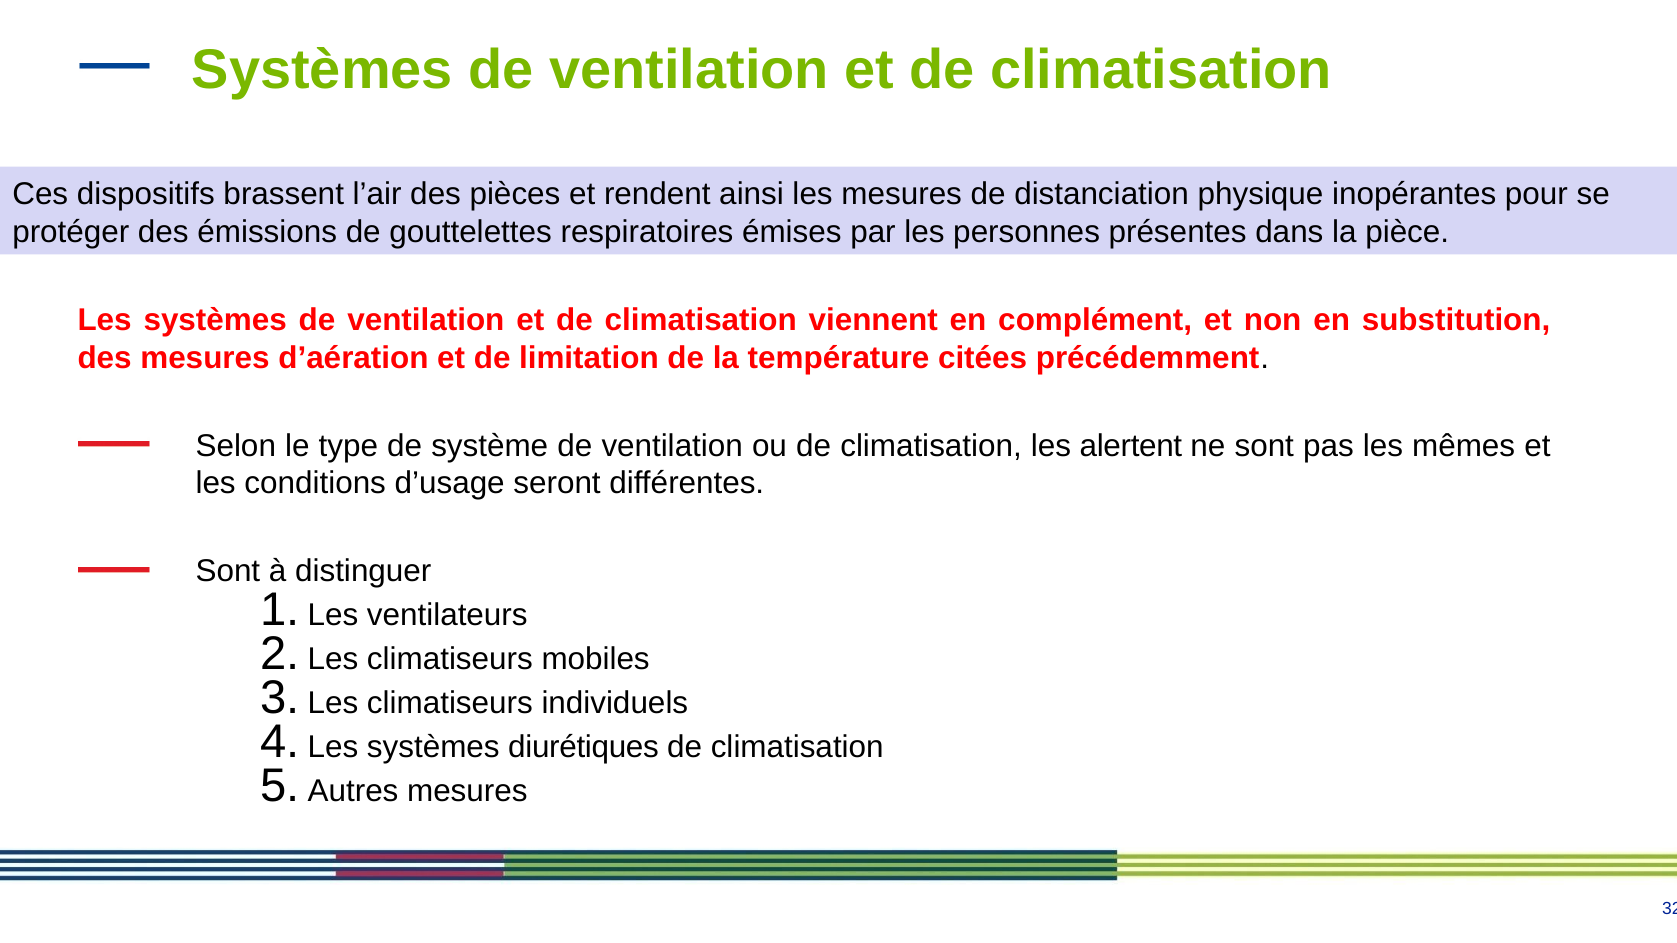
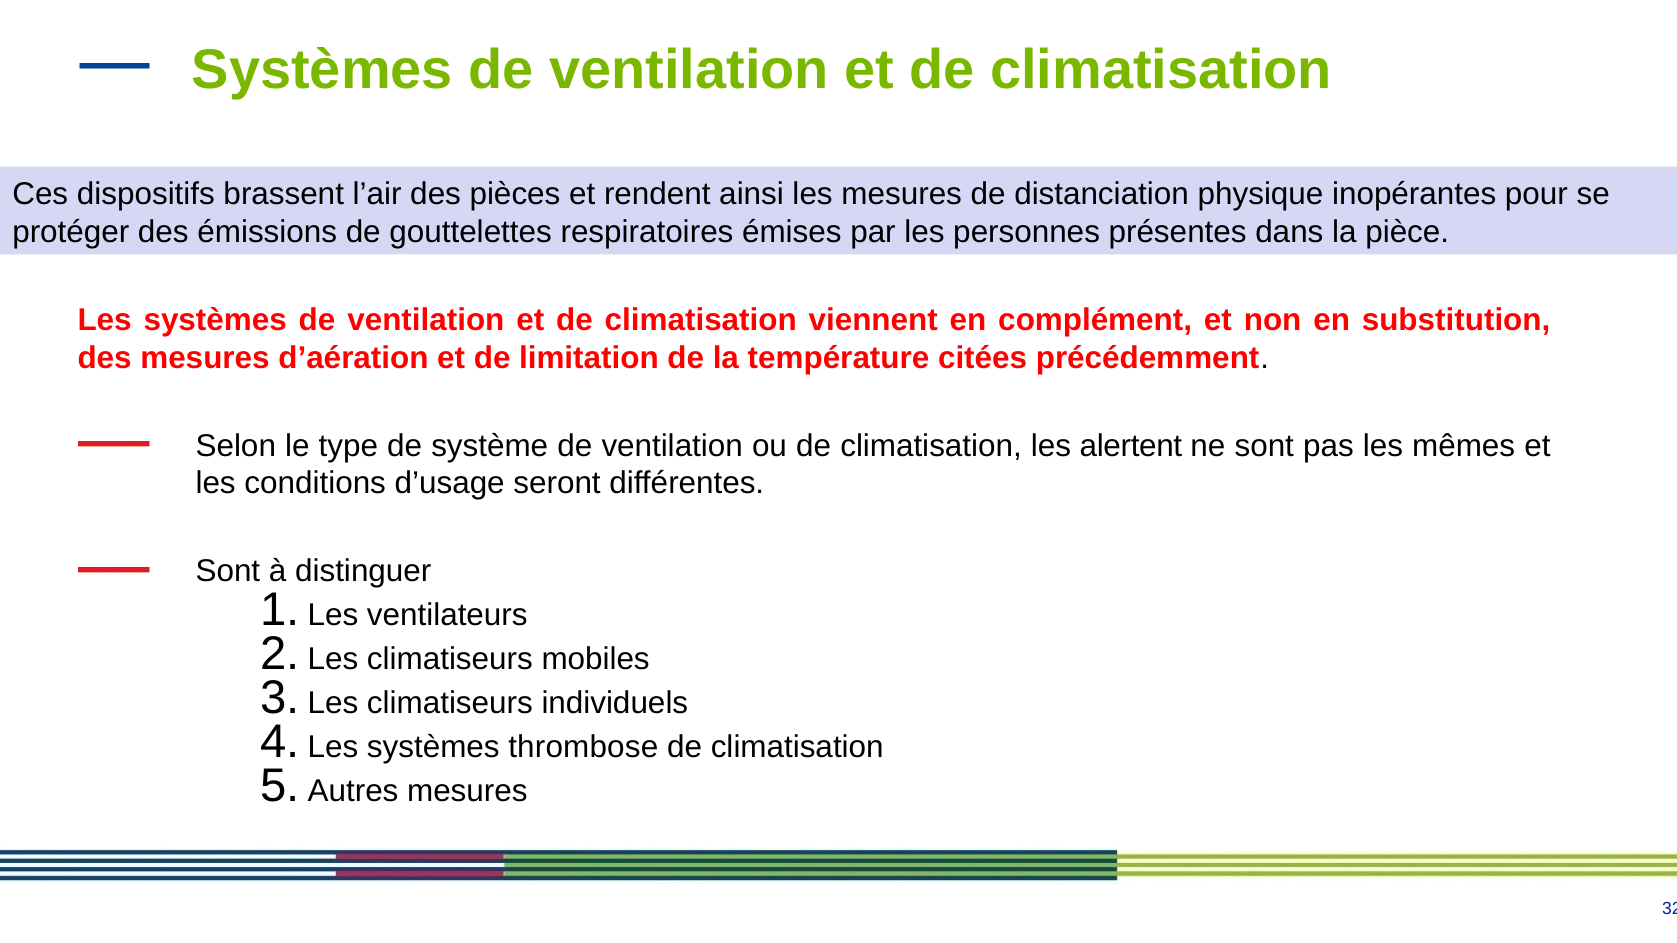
diurétiques: diurétiques -> thrombose
